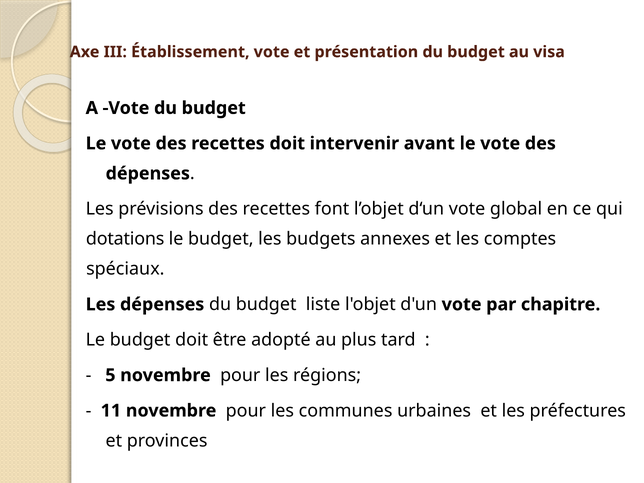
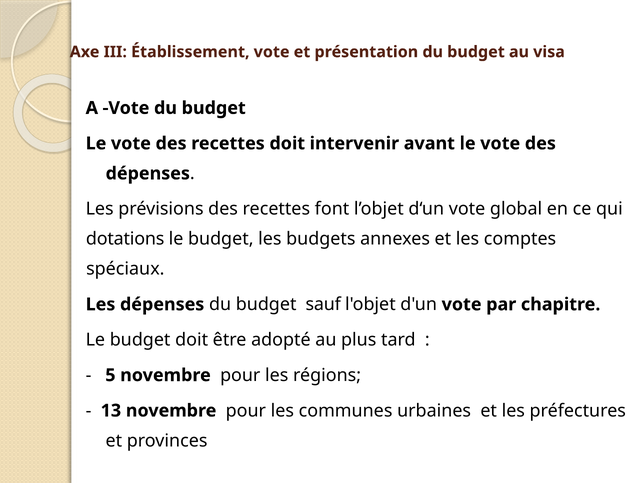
liste: liste -> sauf
11: 11 -> 13
